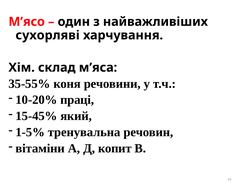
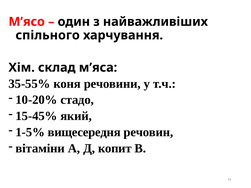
сухорляві: сухорляві -> спільного
праці: праці -> стадо
тренувальна: тренувальна -> вищесередня
